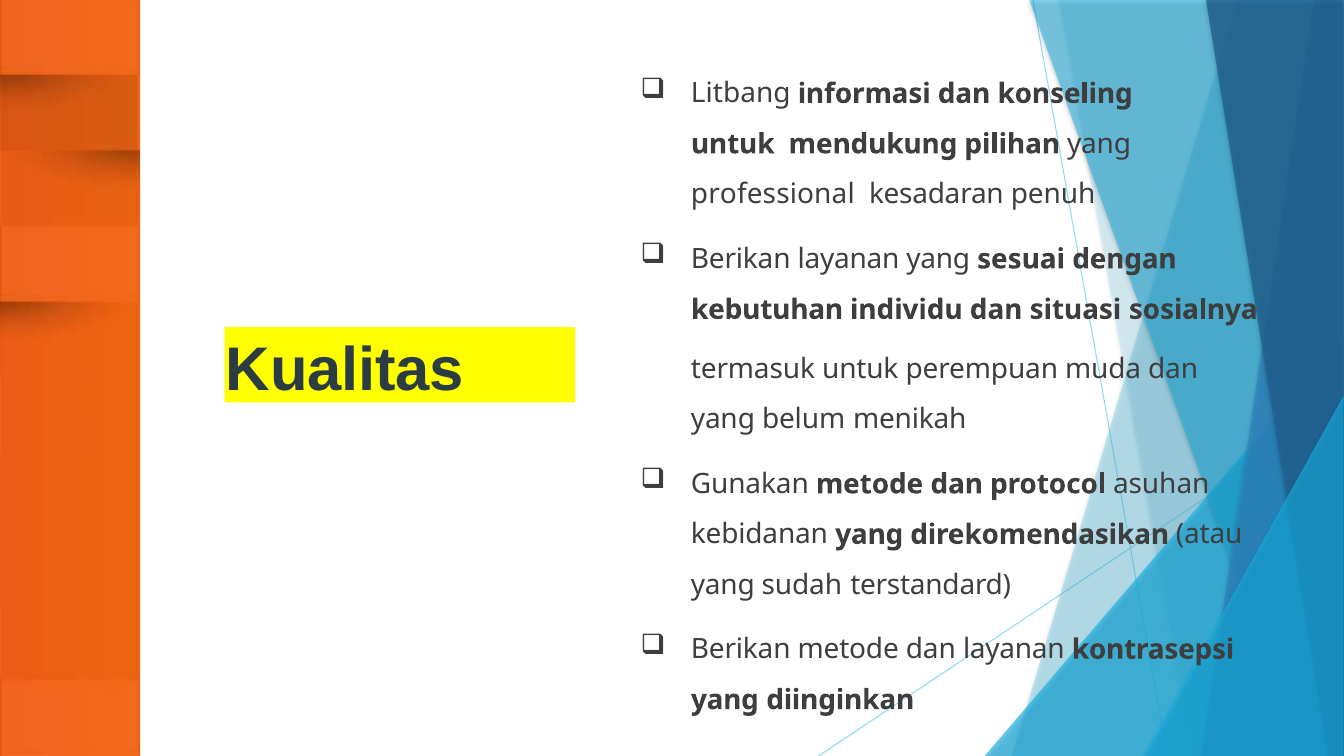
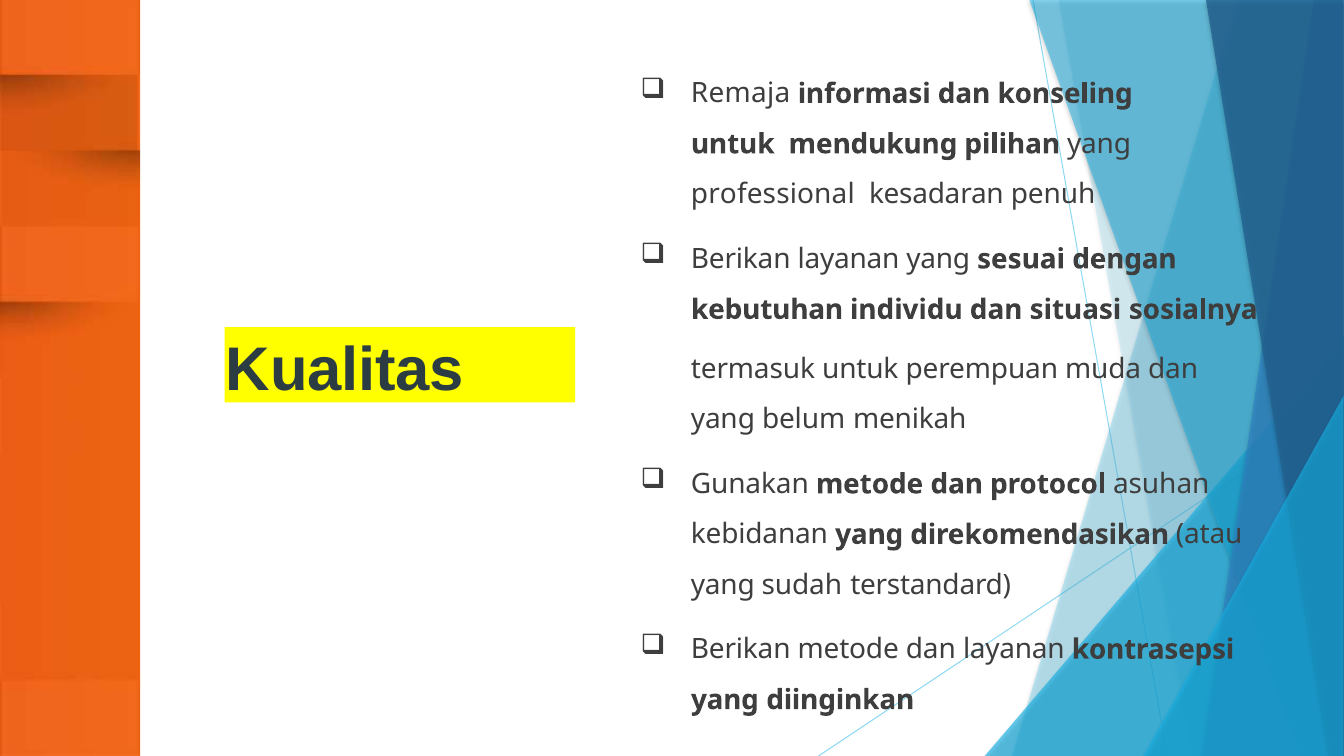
Litbang: Litbang -> Remaja
